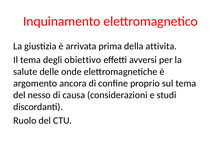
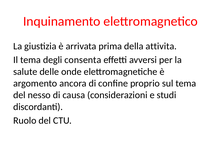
obiettivo: obiettivo -> consenta
